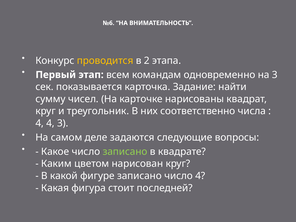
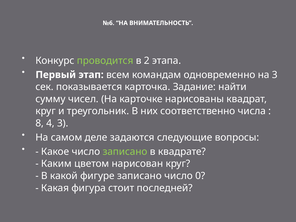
проводится colour: yellow -> light green
4 at (40, 123): 4 -> 8
число 4: 4 -> 0
